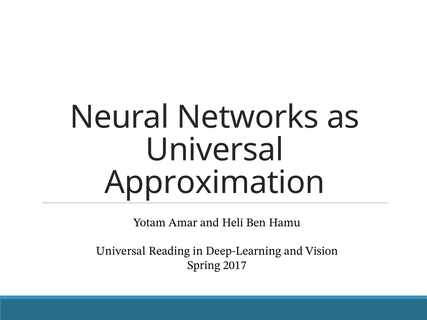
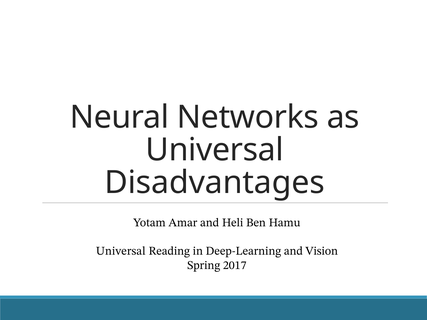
Approximation: Approximation -> Disadvantages
